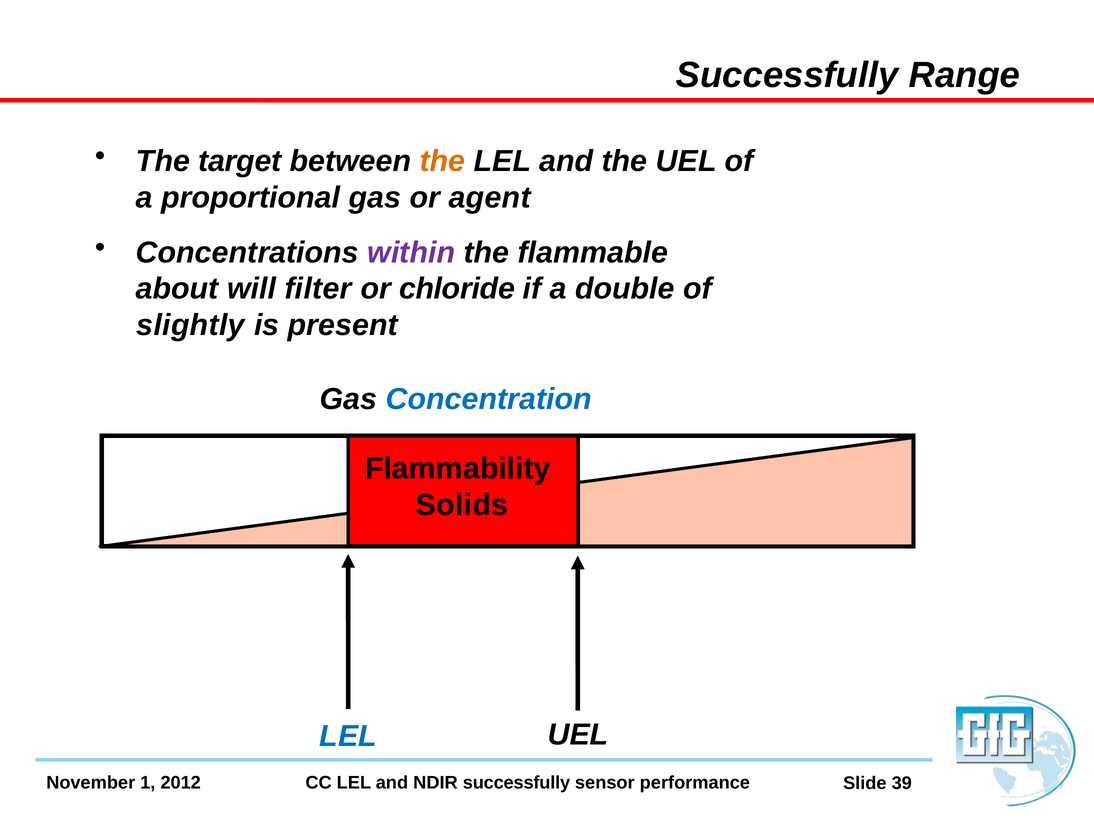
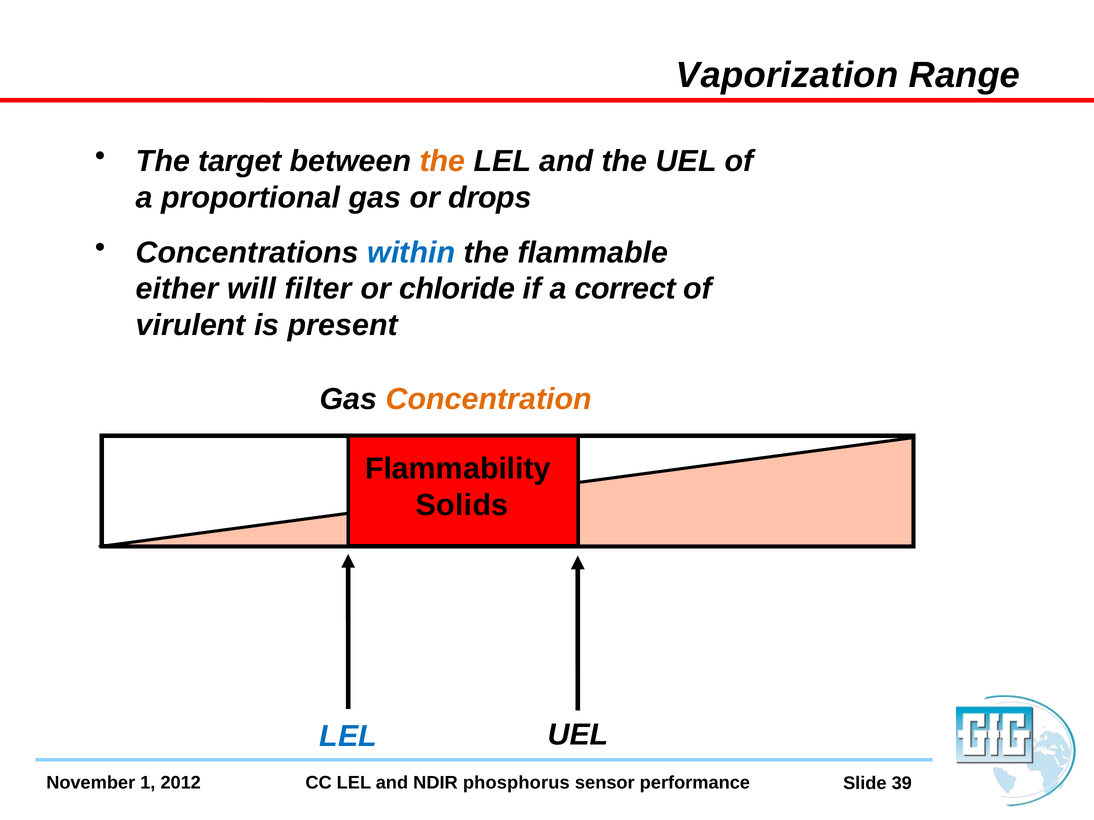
Successfully at (787, 75): Successfully -> Vaporization
agent: agent -> drops
within colour: purple -> blue
about: about -> either
double: double -> correct
slightly: slightly -> virulent
Concentration colour: blue -> orange
successfully at (516, 783): successfully -> phosphorus
